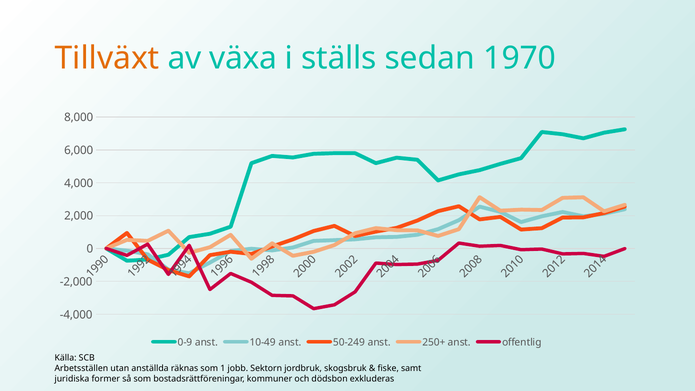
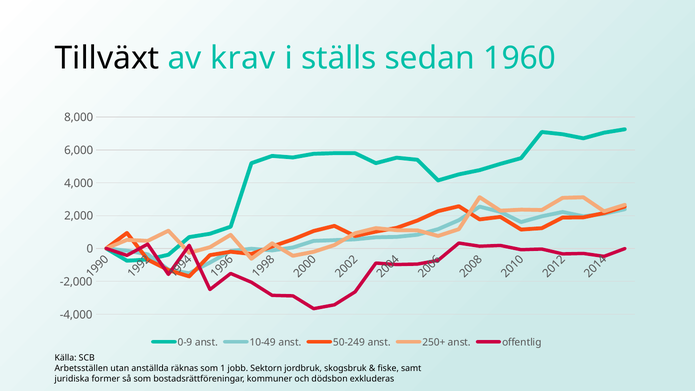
Tillväxt colour: orange -> black
växa: växa -> krav
1970: 1970 -> 1960
